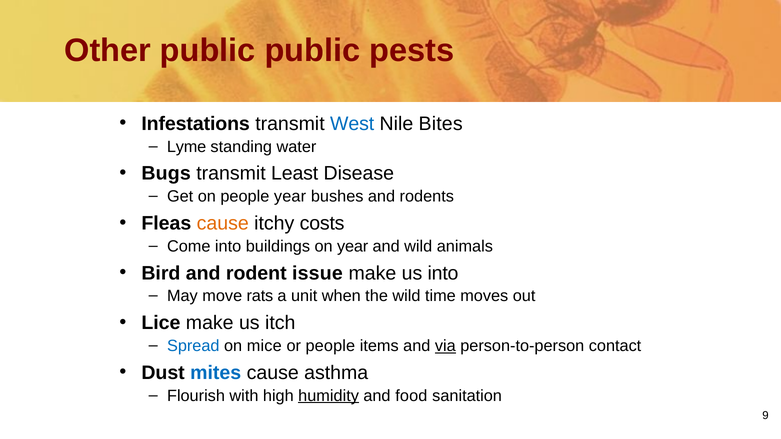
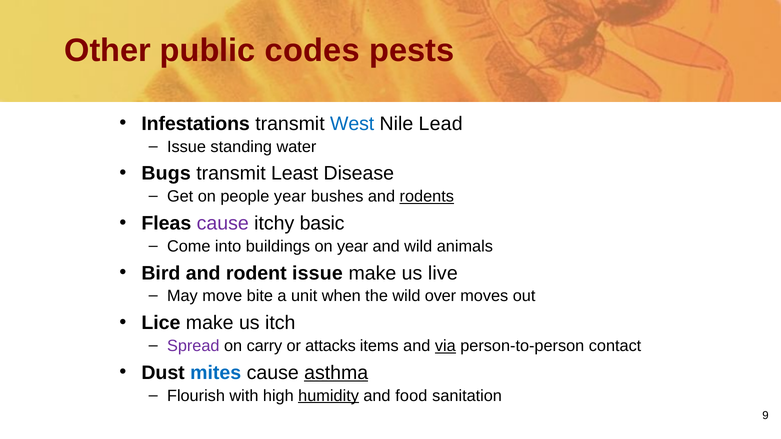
public public: public -> codes
Bites: Bites -> Lead
Lyme at (187, 147): Lyme -> Issue
rodents underline: none -> present
cause at (223, 223) colour: orange -> purple
costs: costs -> basic
us into: into -> live
rats: rats -> bite
time: time -> over
Spread colour: blue -> purple
mice: mice -> carry
or people: people -> attacks
asthma underline: none -> present
